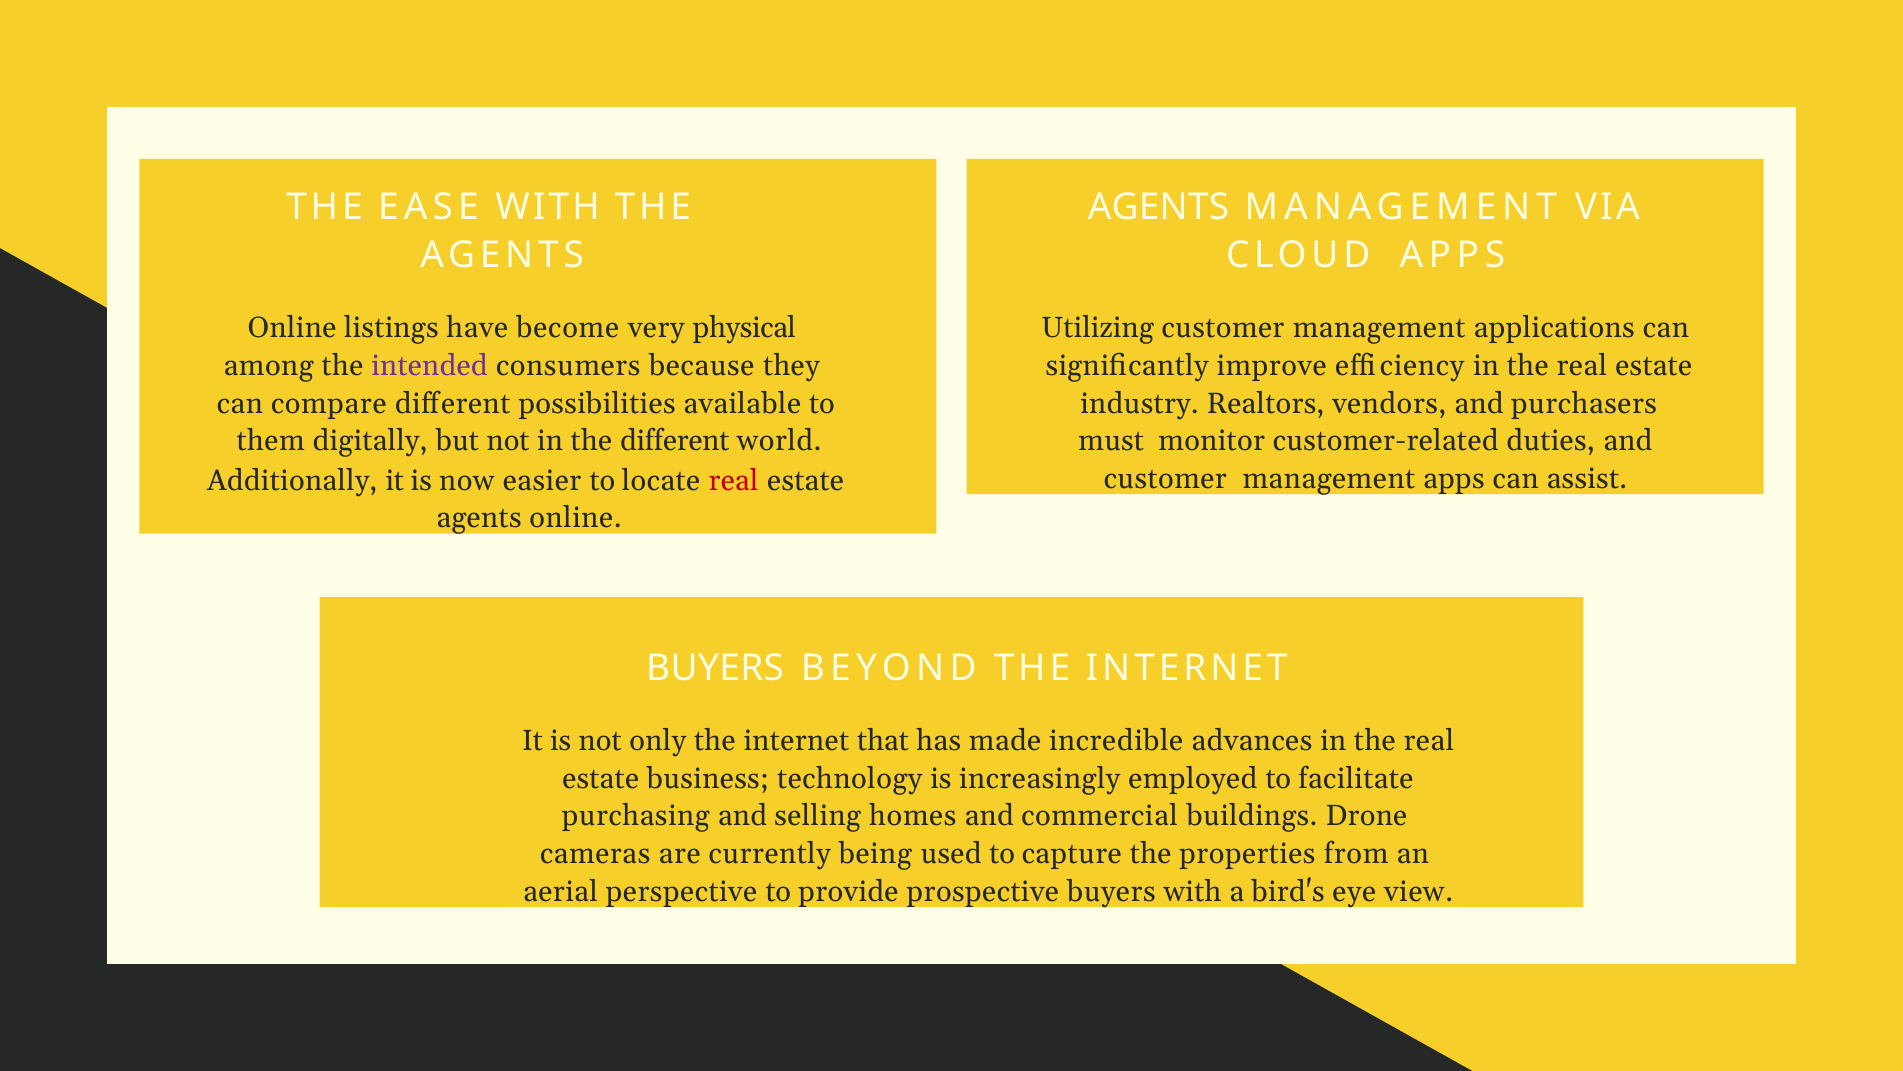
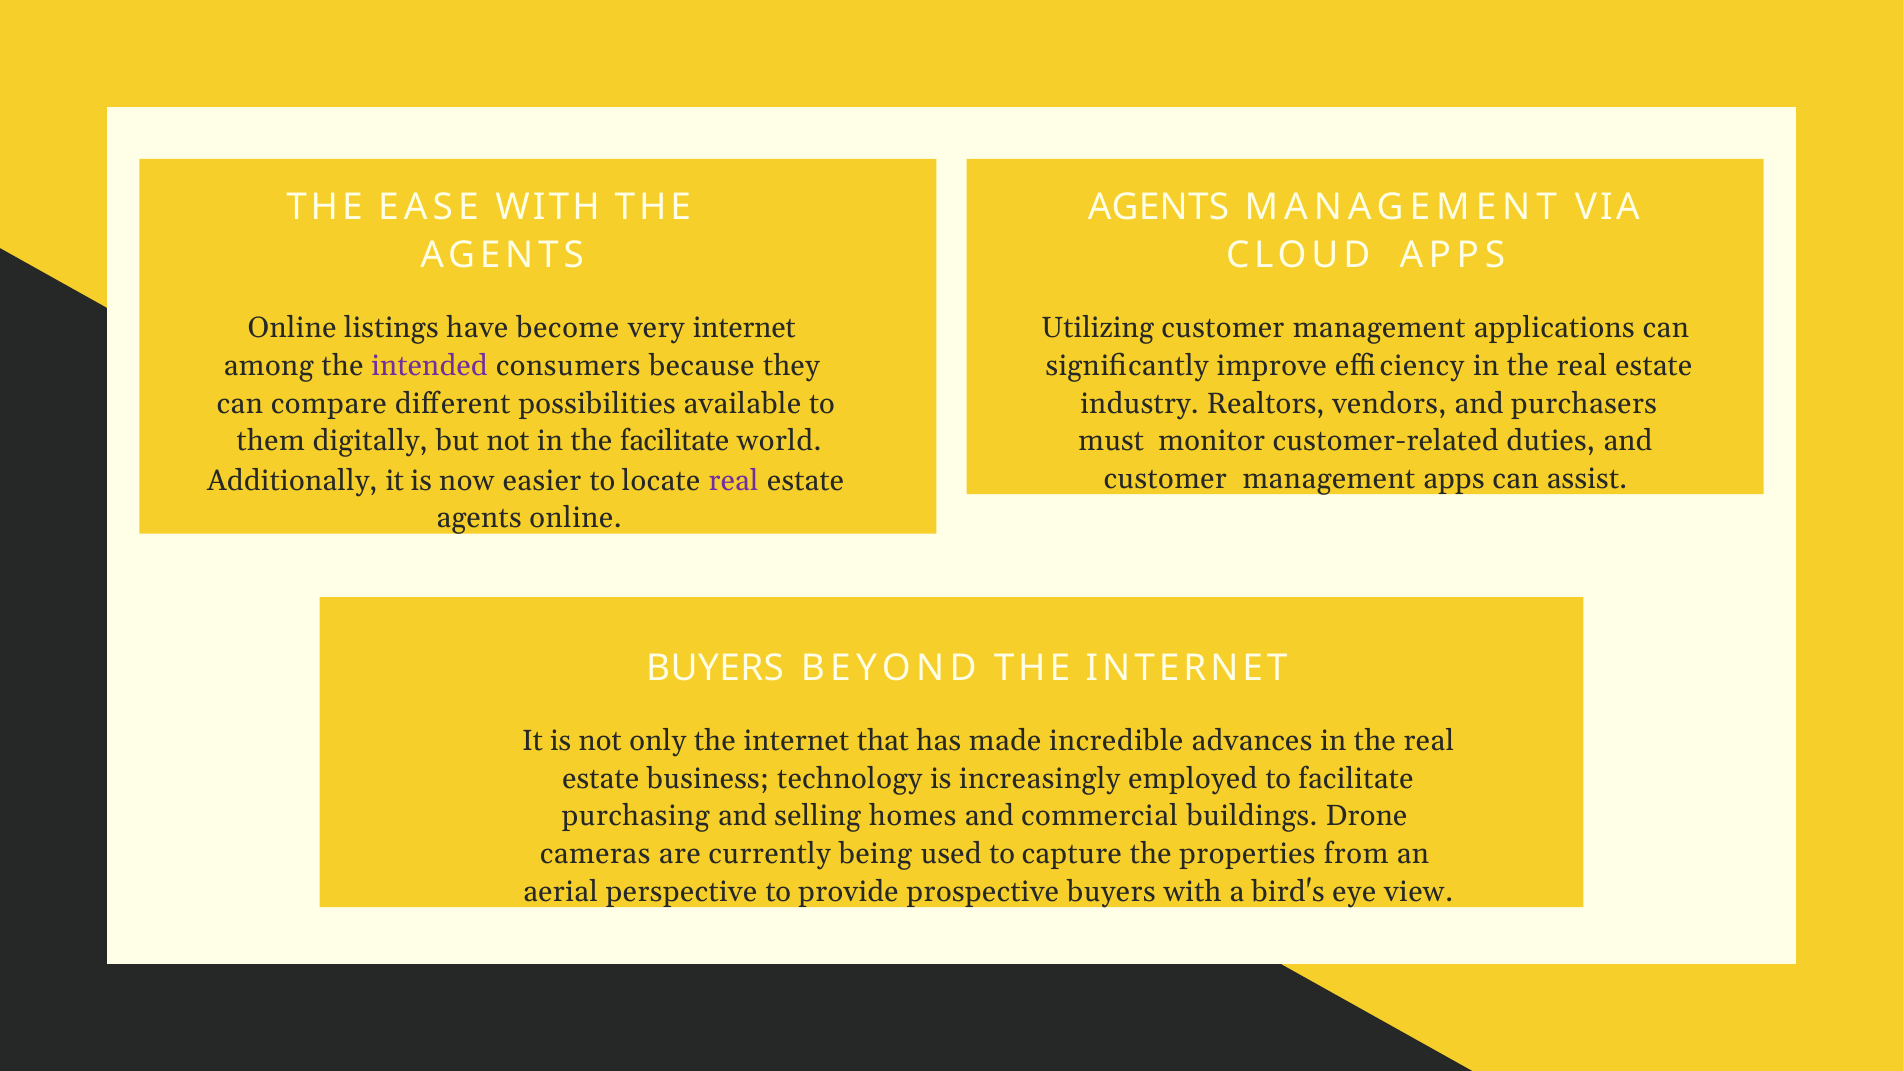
very physical: physical -> internet
the different: different -> facilitate
real at (734, 480) colour: red -> purple
